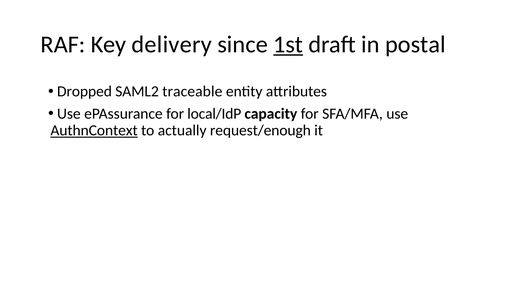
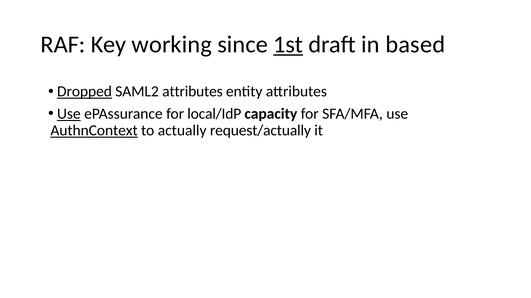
delivery: delivery -> working
postal: postal -> based
Dropped underline: none -> present
SAML2 traceable: traceable -> attributes
Use at (69, 114) underline: none -> present
request/enough: request/enough -> request/actually
